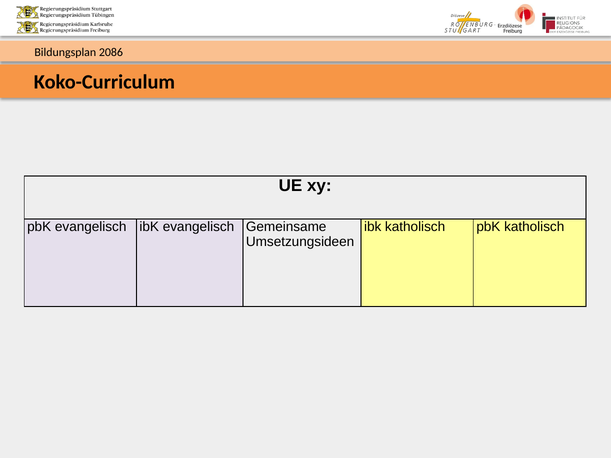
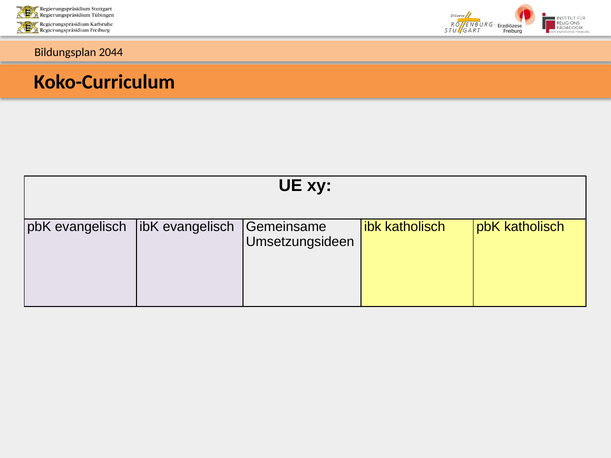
2086: 2086 -> 2044
